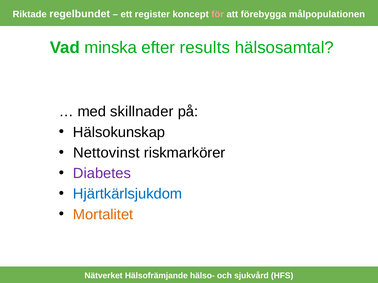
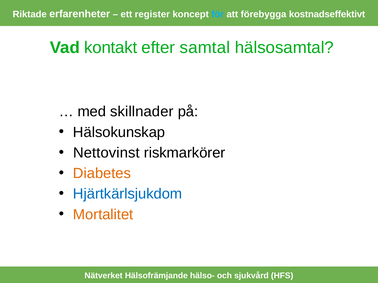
regelbundet: regelbundet -> erfarenheter
för colour: pink -> light blue
målpopulationen: målpopulationen -> kostnadseffektivt
minska: minska -> kontakt
results: results -> samtal
Diabetes colour: purple -> orange
